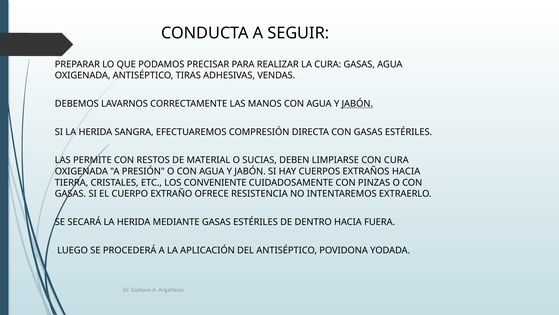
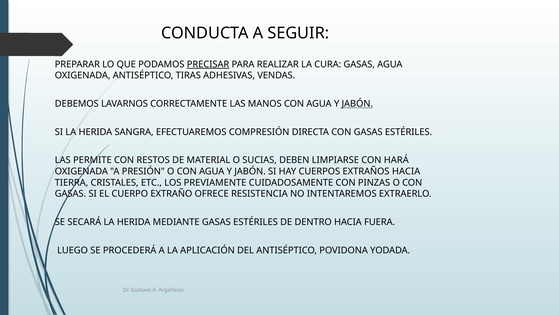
PRECISAR underline: none -> present
CON CURA: CURA -> HARÁ
CONVENIENTE: CONVENIENTE -> PREVIAMENTE
